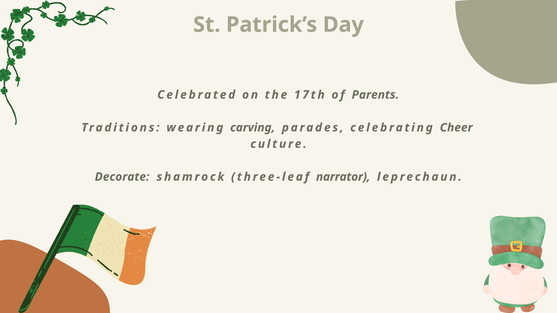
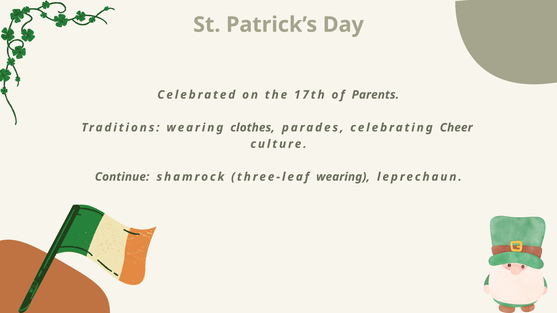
carving: carving -> clothes
Decorate: Decorate -> Continue
three-leaf narrator: narrator -> wearing
